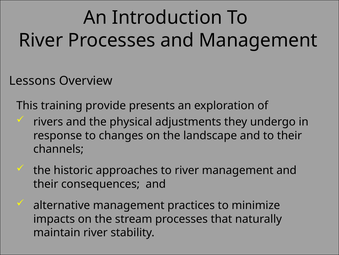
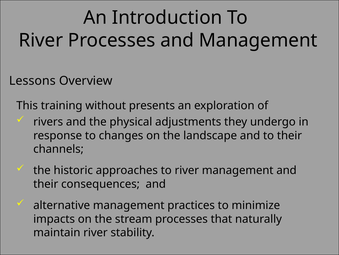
provide: provide -> without
